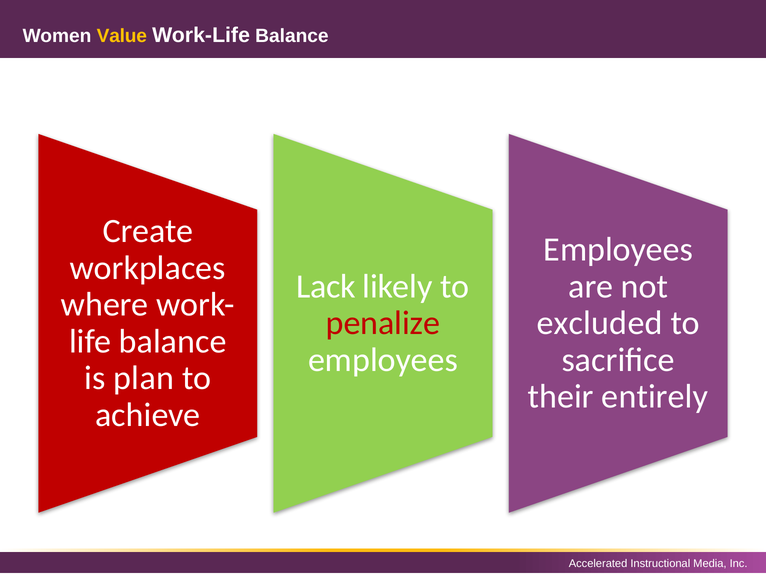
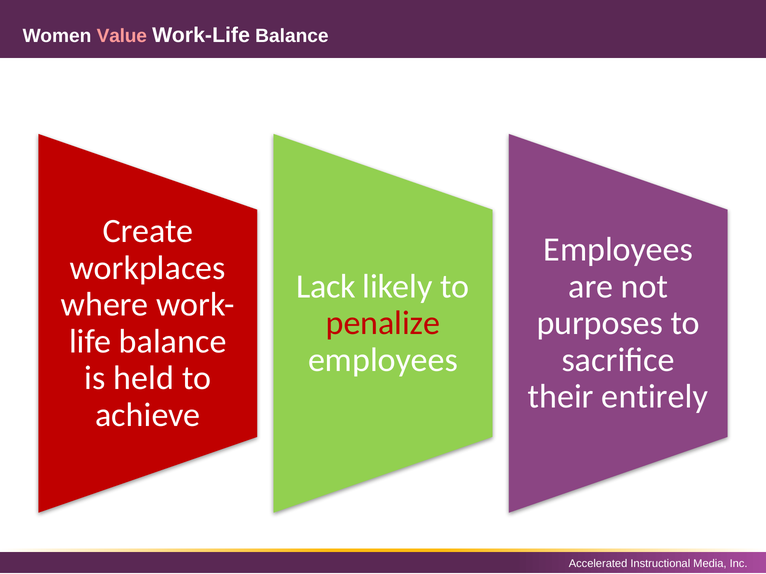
Value colour: yellow -> pink
excluded: excluded -> purposes
plan: plan -> held
